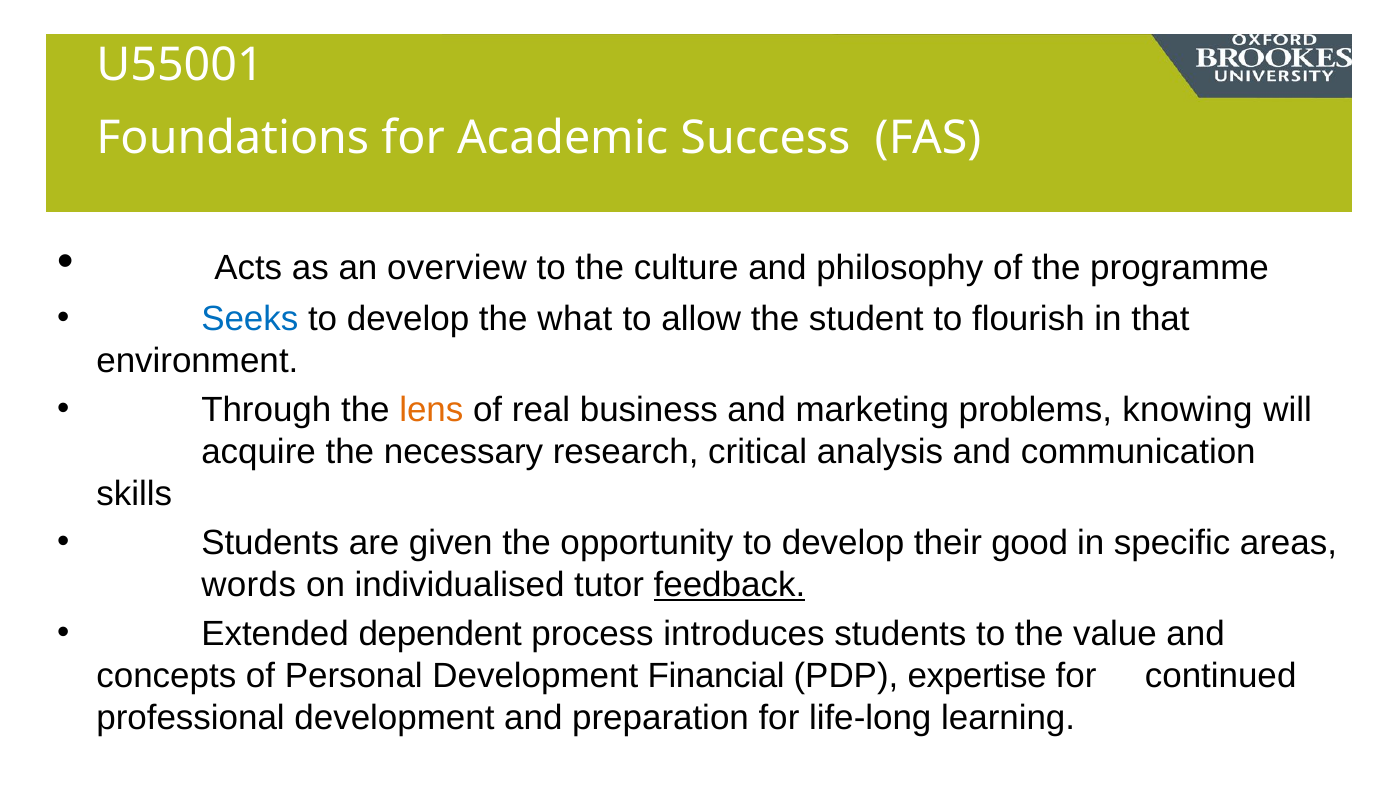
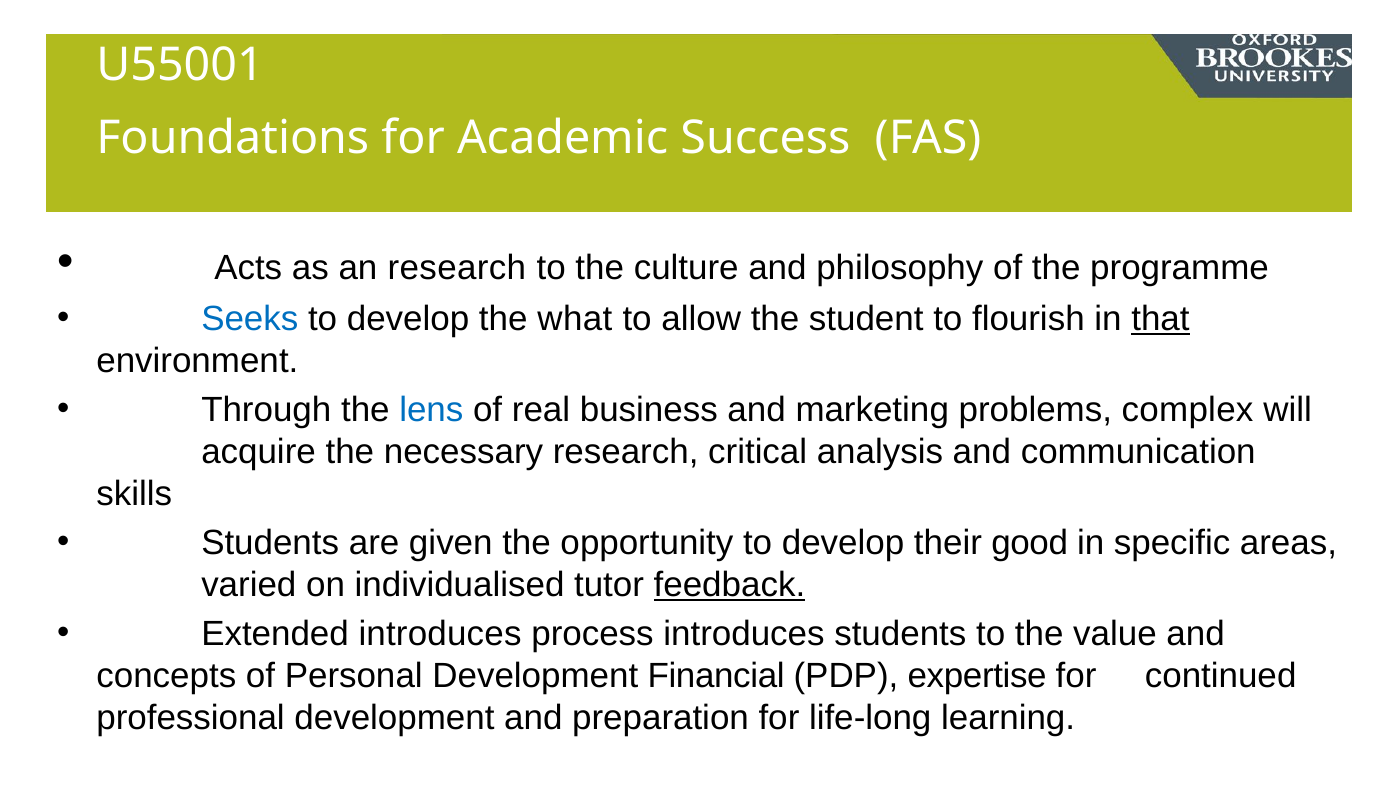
an overview: overview -> research
that underline: none -> present
lens colour: orange -> blue
knowing: knowing -> complex
words: words -> varied
Extended dependent: dependent -> introduces
